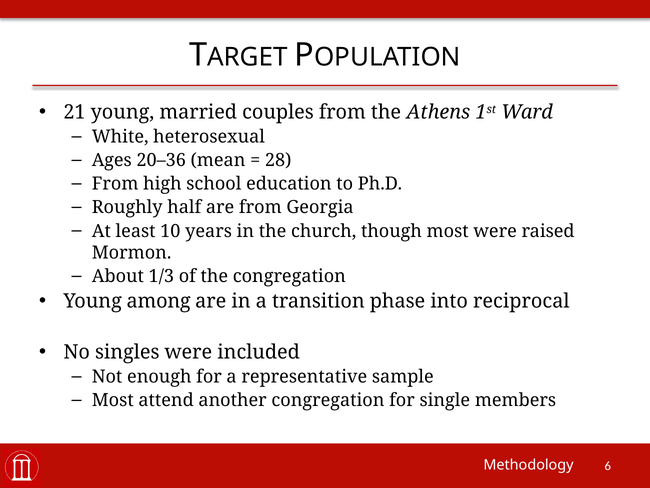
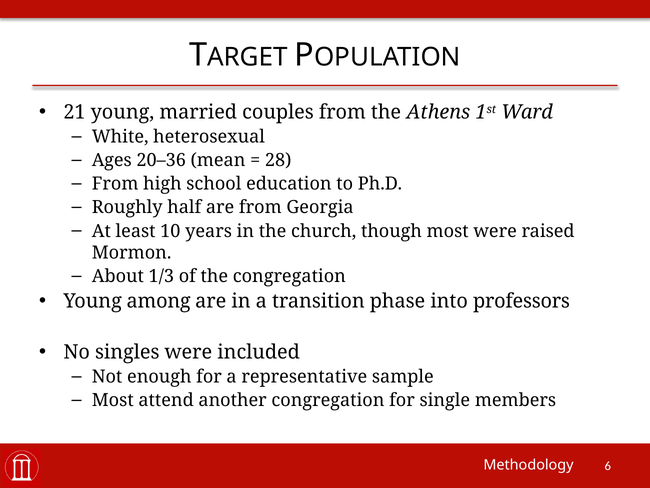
reciprocal: reciprocal -> professors
